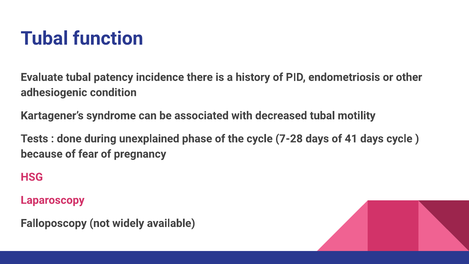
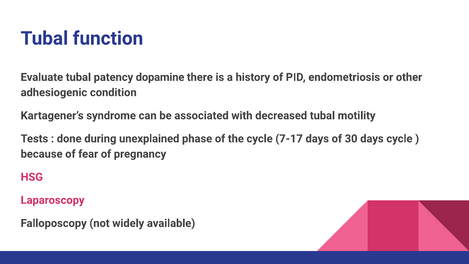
incidence: incidence -> dopamine
7-28: 7-28 -> 7-17
41: 41 -> 30
